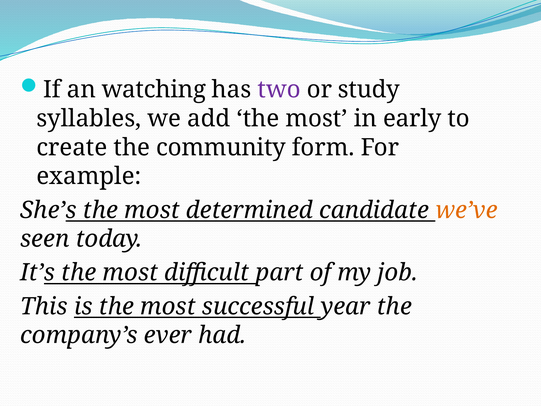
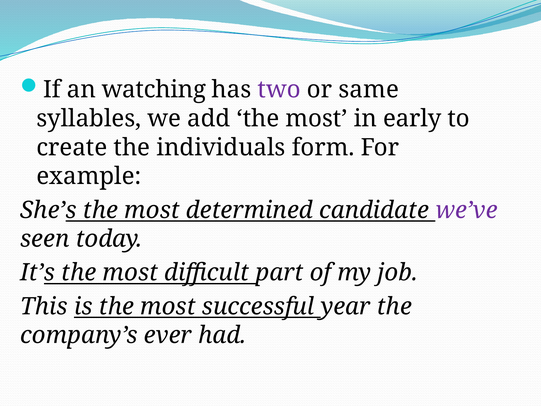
study: study -> same
community: community -> individuals
we’ve colour: orange -> purple
